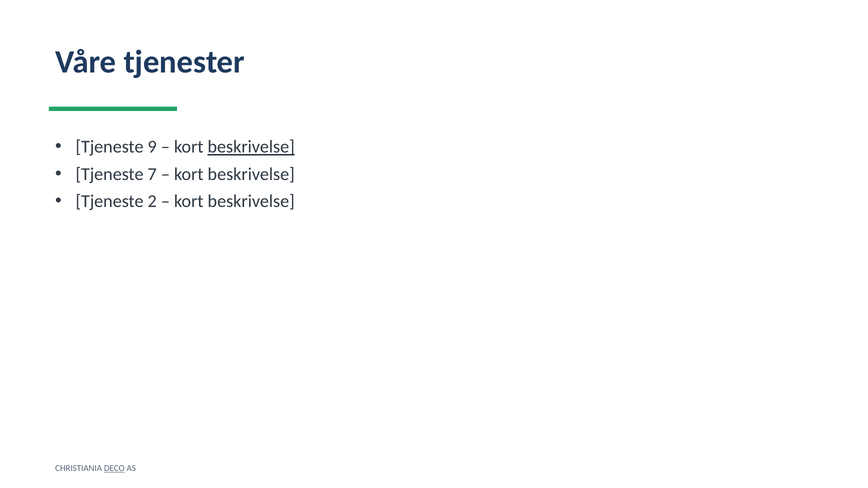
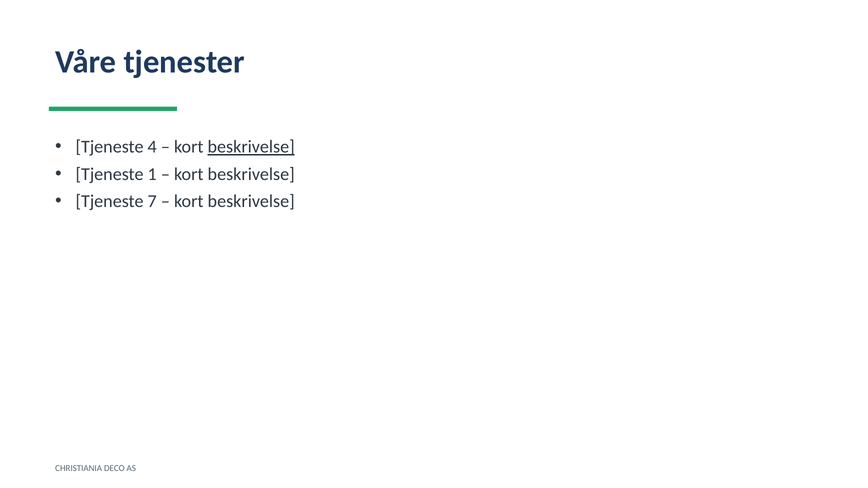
9: 9 -> 4
7: 7 -> 1
2: 2 -> 7
DECO underline: present -> none
